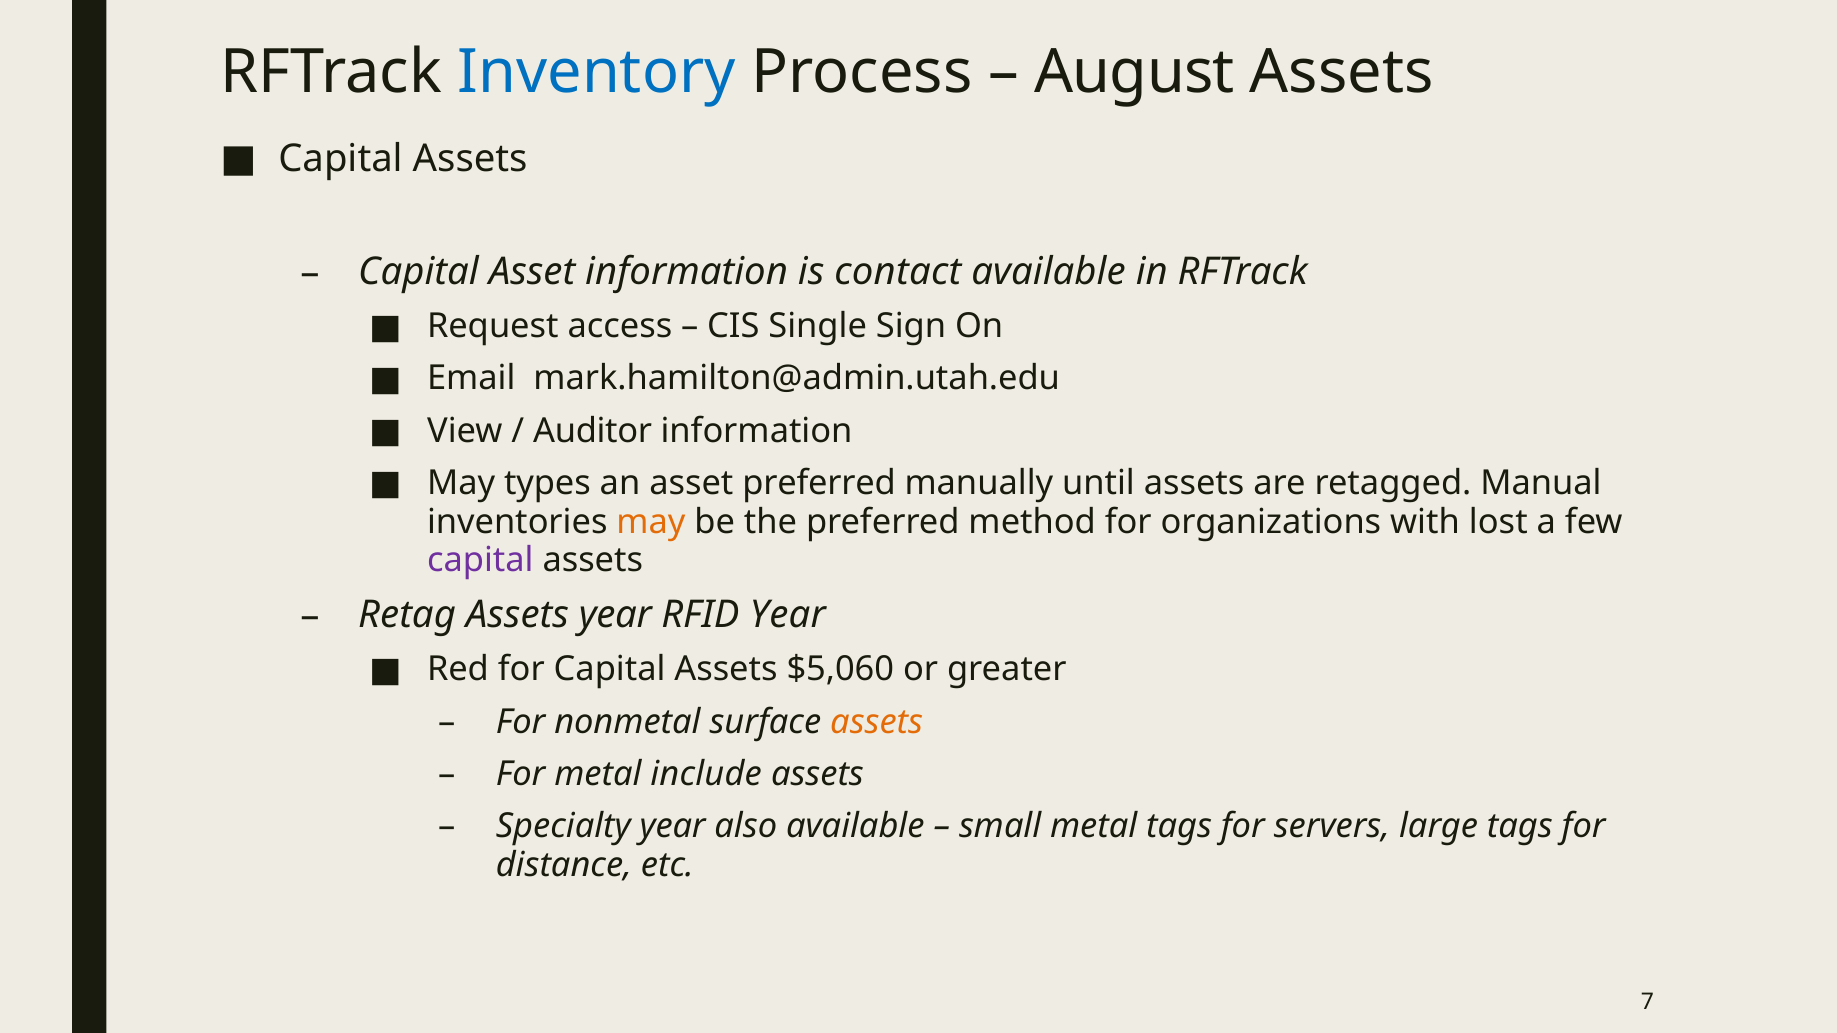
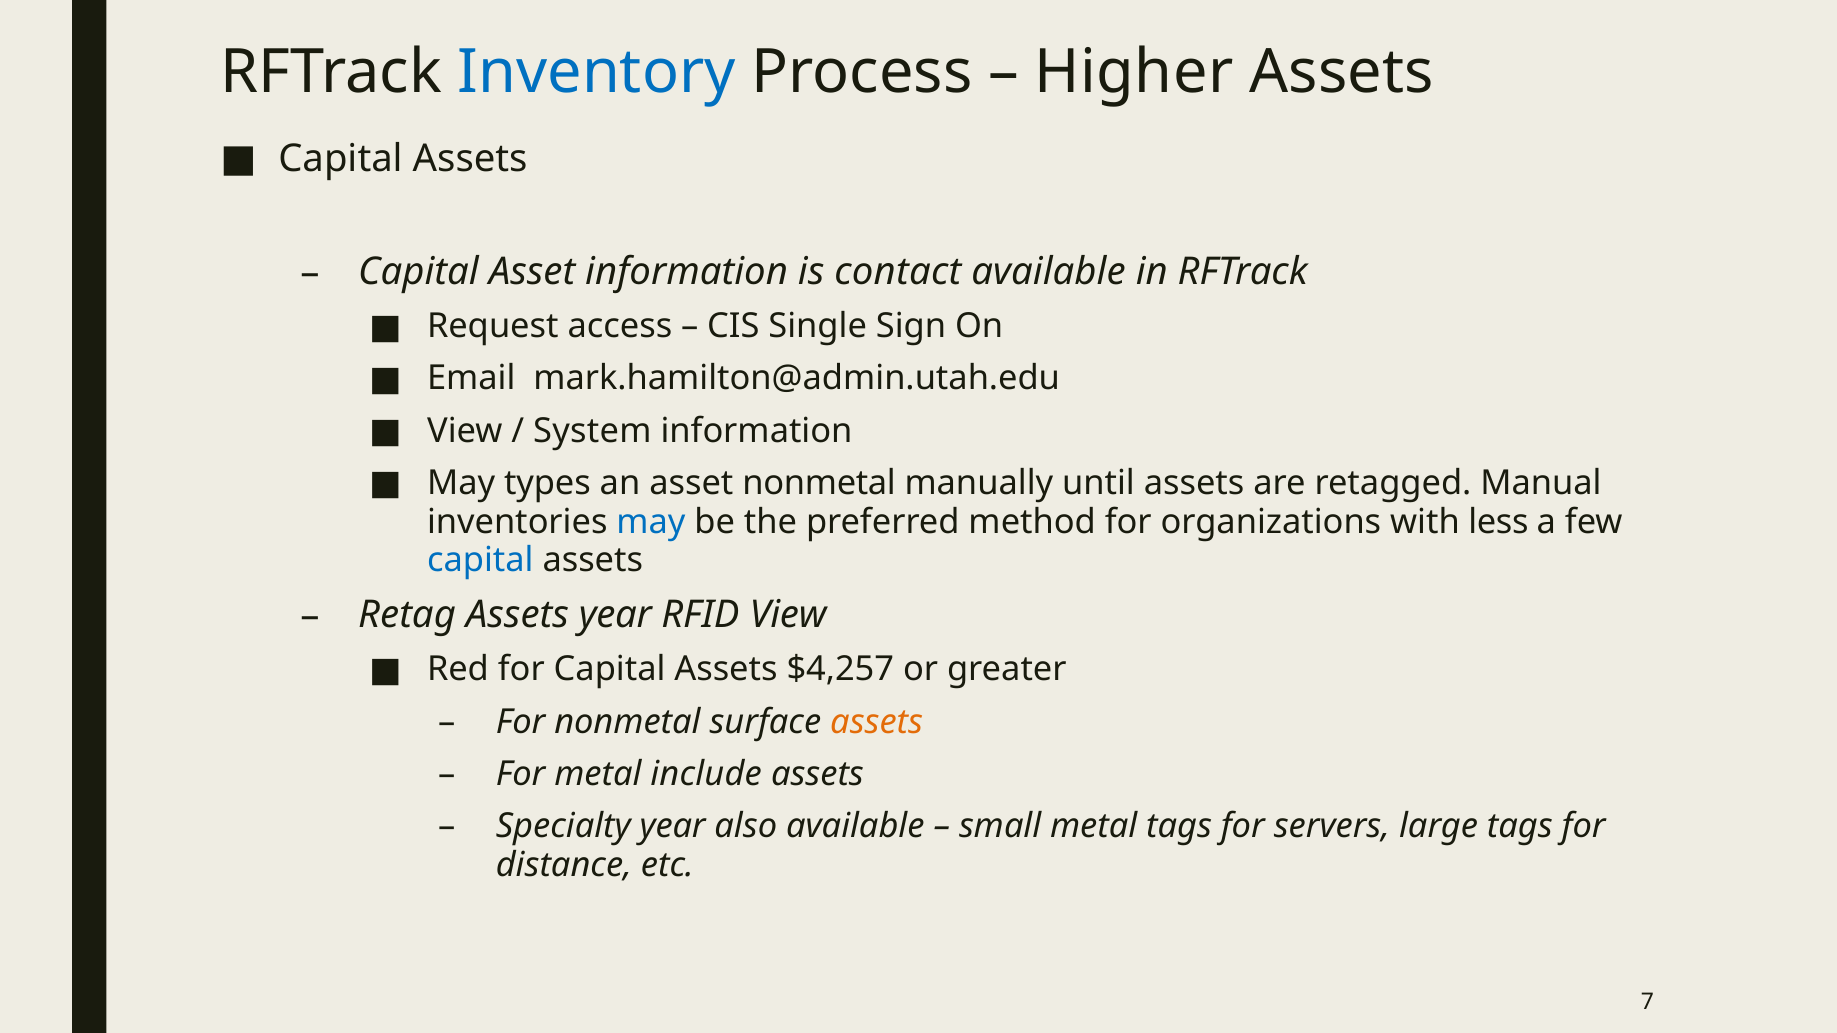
August: August -> Higher
Auditor: Auditor -> System
asset preferred: preferred -> nonmetal
may at (651, 522) colour: orange -> blue
lost: lost -> less
capital at (480, 561) colour: purple -> blue
RFID Year: Year -> View
$5,060: $5,060 -> $4,257
